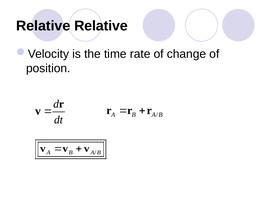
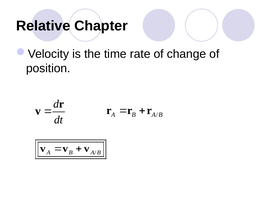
Relative Relative: Relative -> Chapter
